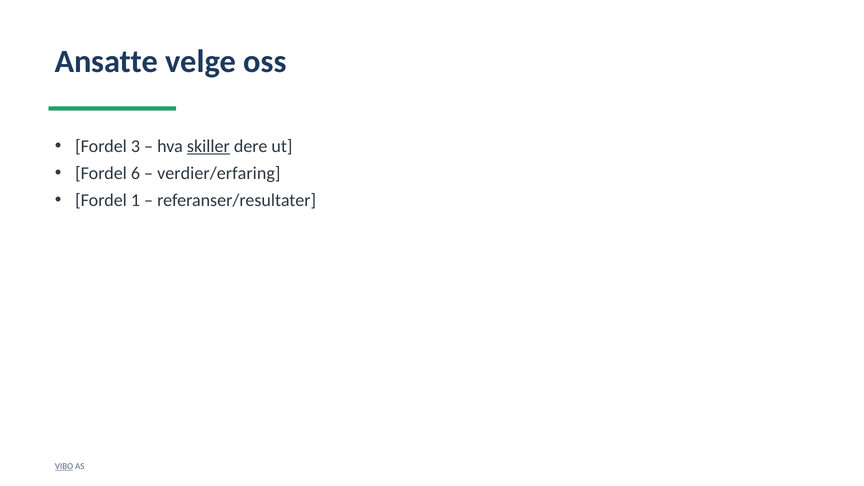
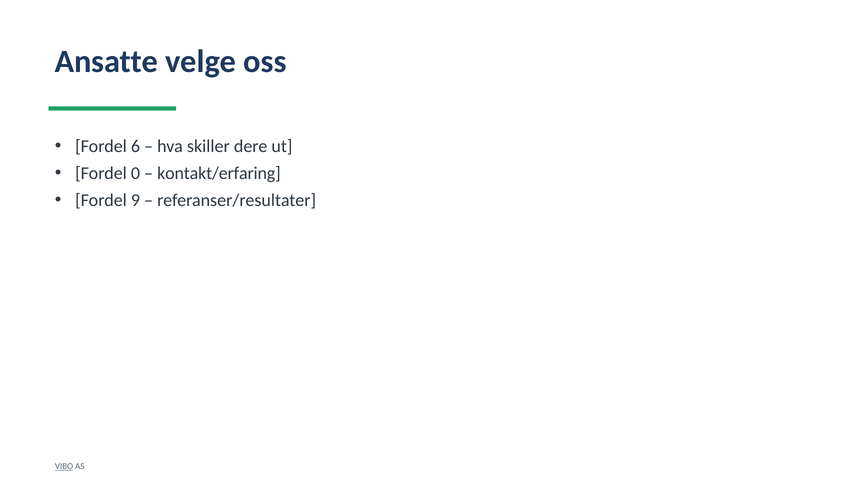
3: 3 -> 6
skiller underline: present -> none
6: 6 -> 0
verdier/erfaring: verdier/erfaring -> kontakt/erfaring
1: 1 -> 9
